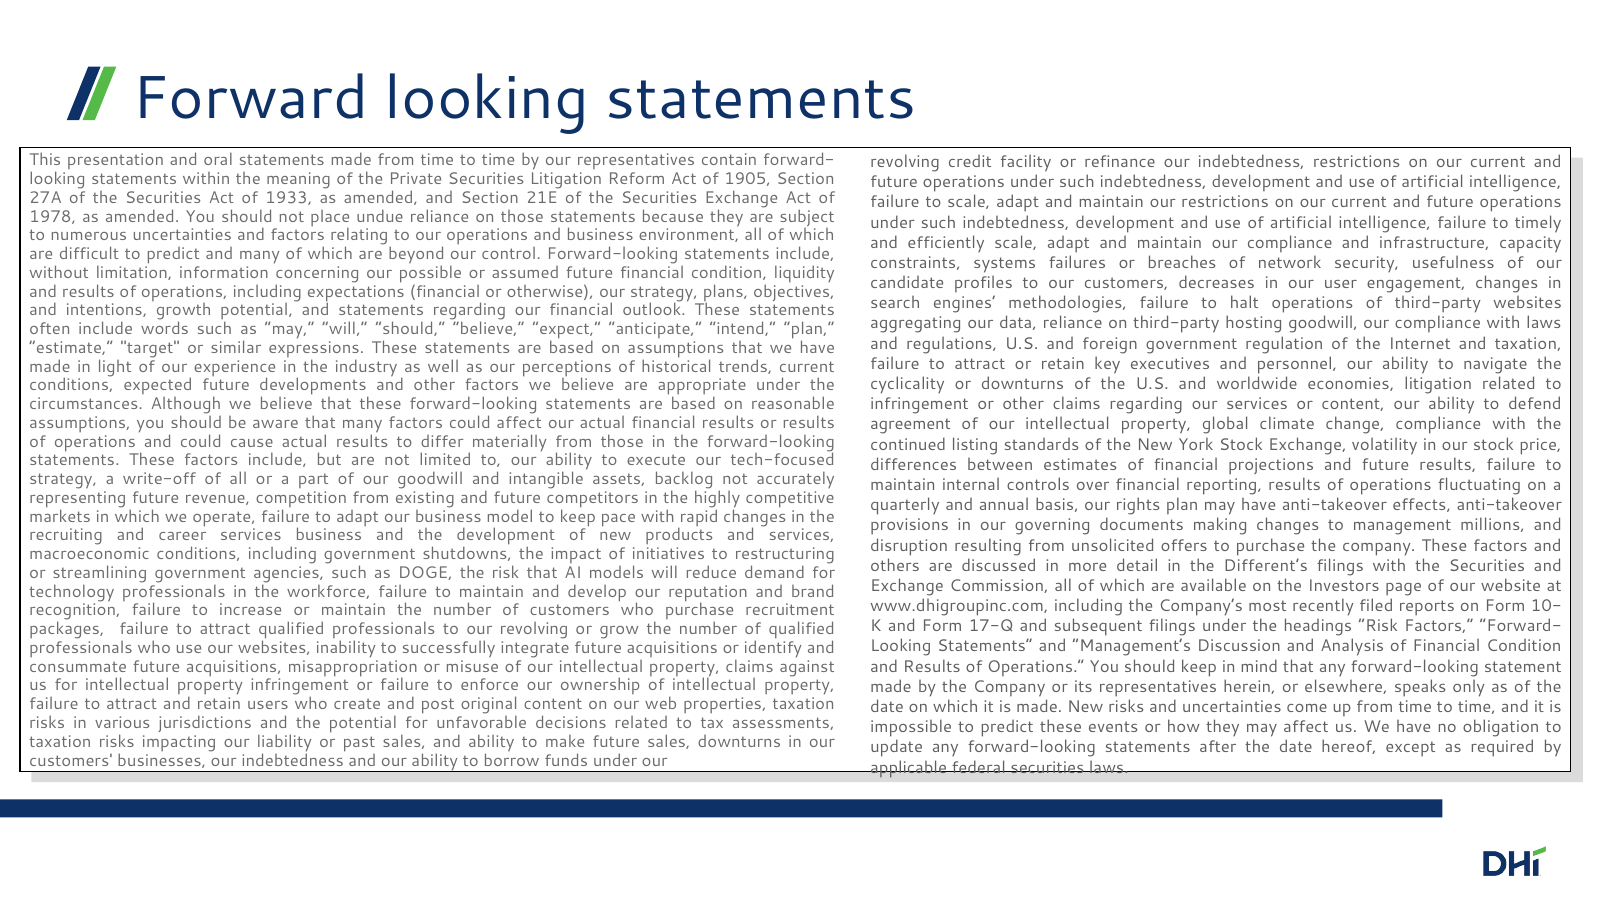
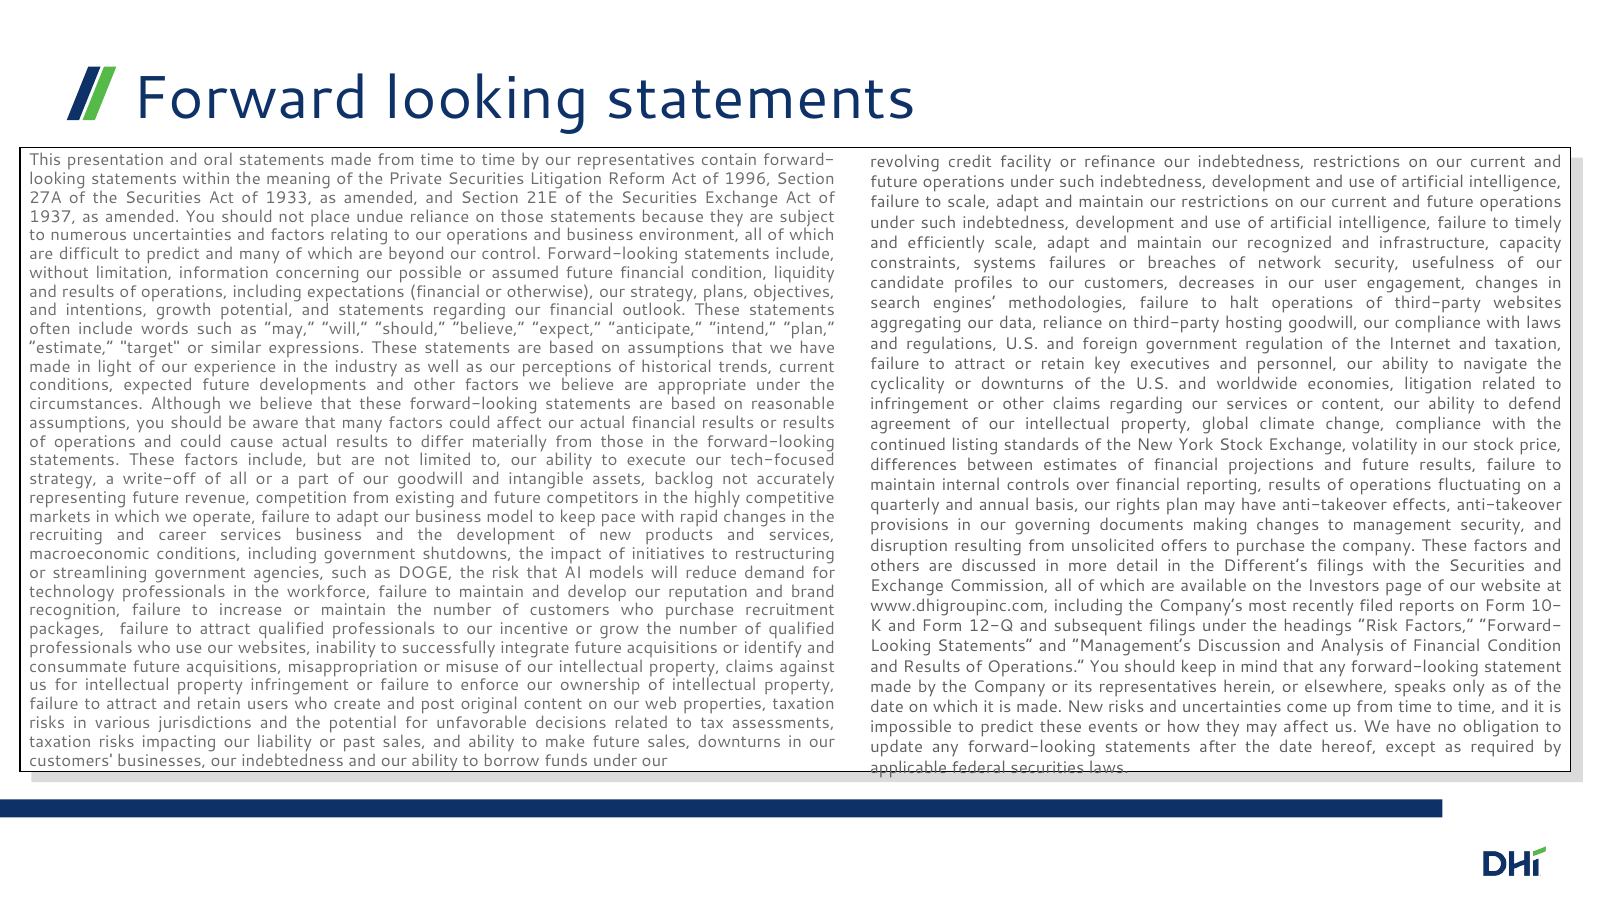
1905: 1905 -> 1996
1978: 1978 -> 1937
maintain our compliance: compliance -> recognized
management millions: millions -> security
17-Q: 17-Q -> 12-Q
to our revolving: revolving -> incentive
